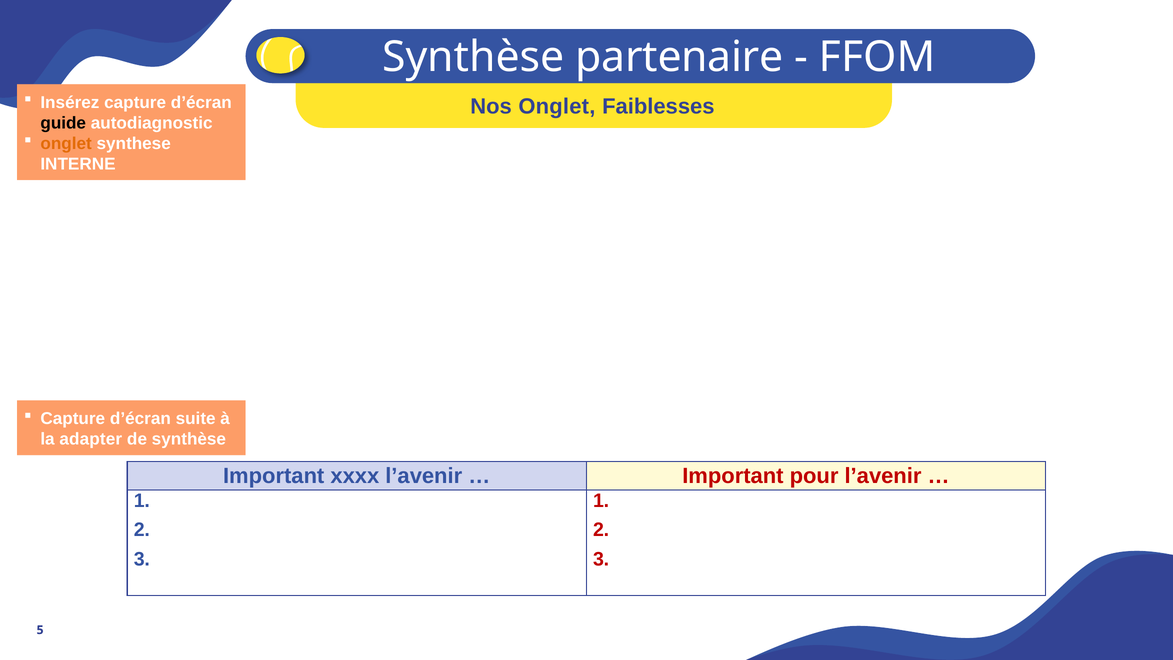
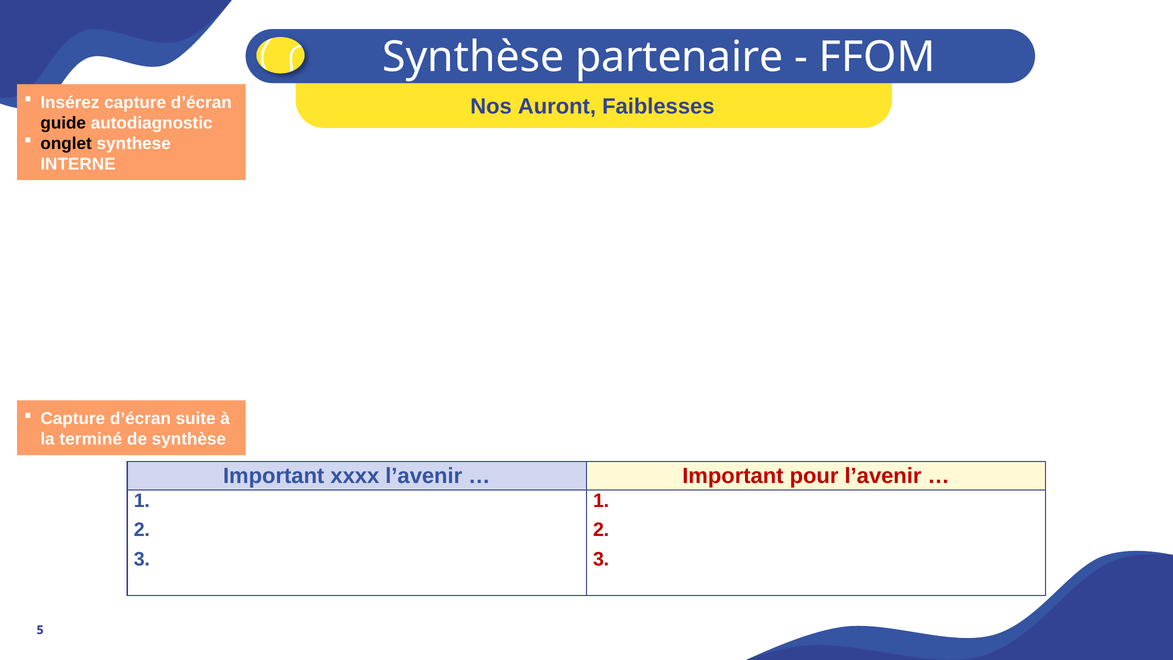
Nos Onglet: Onglet -> Auront
onglet at (66, 144) colour: orange -> black
adapter: adapter -> terminé
